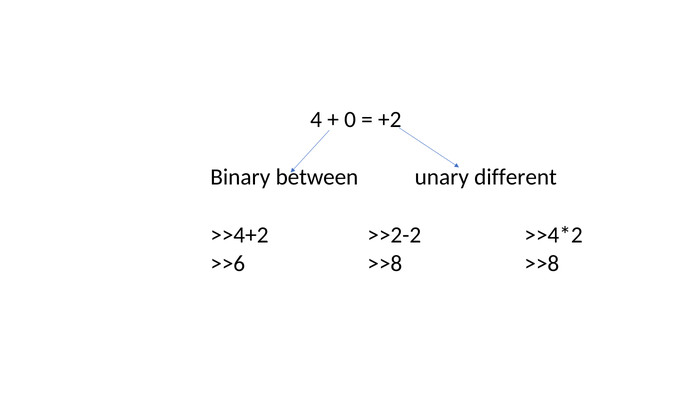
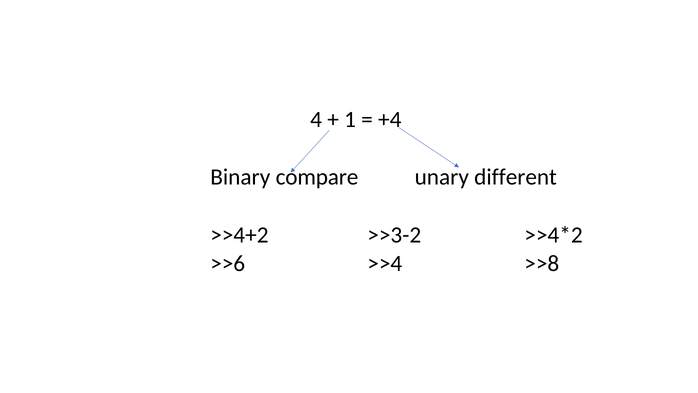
0: 0 -> 1
+2: +2 -> +4
between: between -> compare
>>2-2: >>2-2 -> >>3-2
>>6 >>8: >>8 -> >>4
